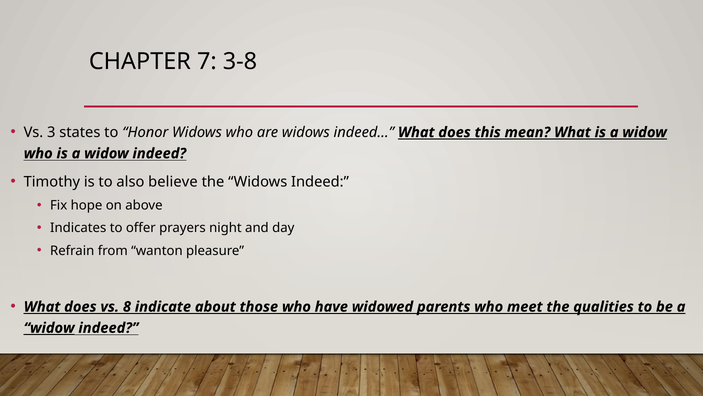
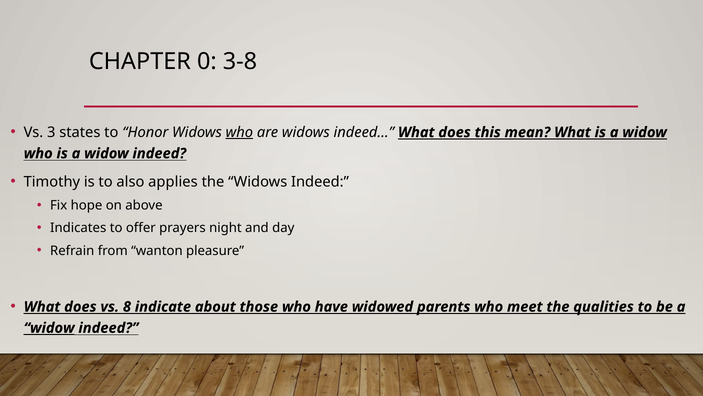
7: 7 -> 0
who at (239, 132) underline: none -> present
believe: believe -> applies
